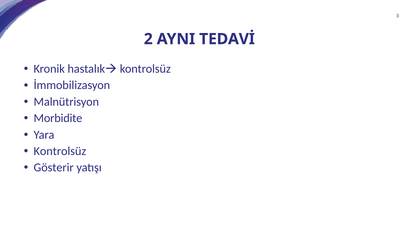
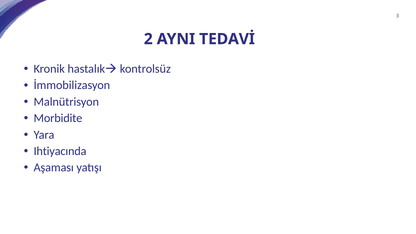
Kontrolsüz at (60, 151): Kontrolsüz -> Ihtiyacında
Gösterir: Gösterir -> Aşaması
